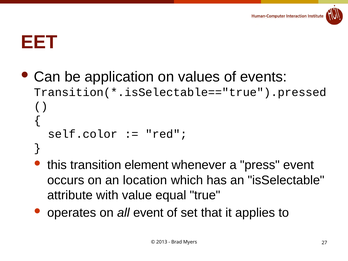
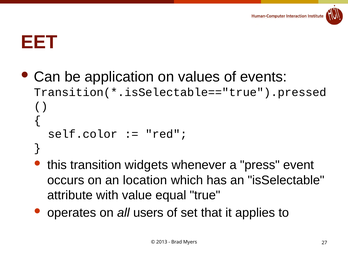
element: element -> widgets
all event: event -> users
